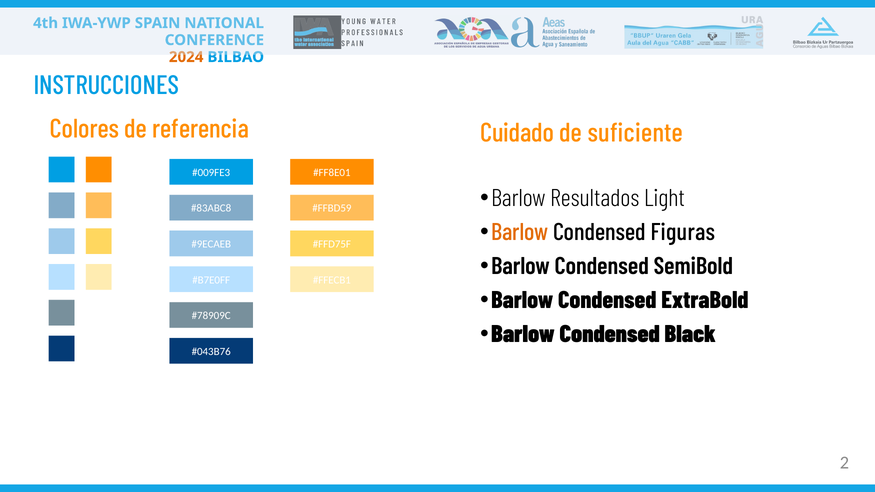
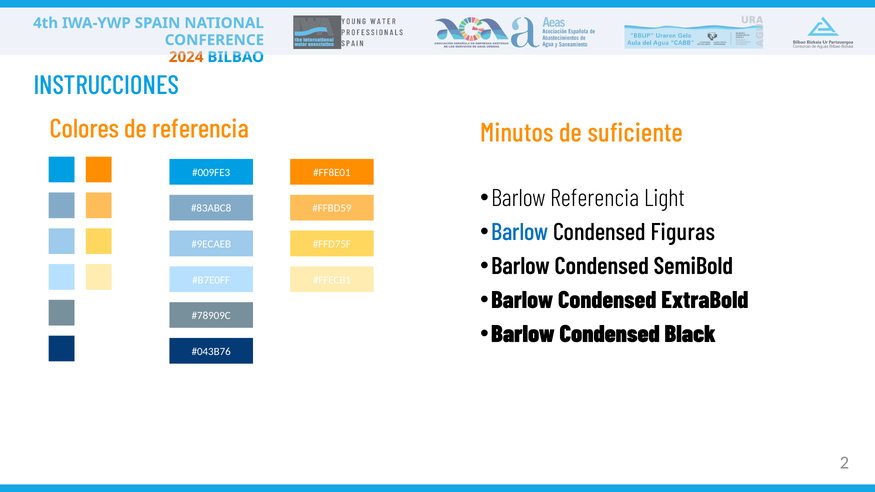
Cuidado: Cuidado -> Minutos
Barlow Resultados: Resultados -> Referencia
Barlow at (520, 232) colour: orange -> blue
